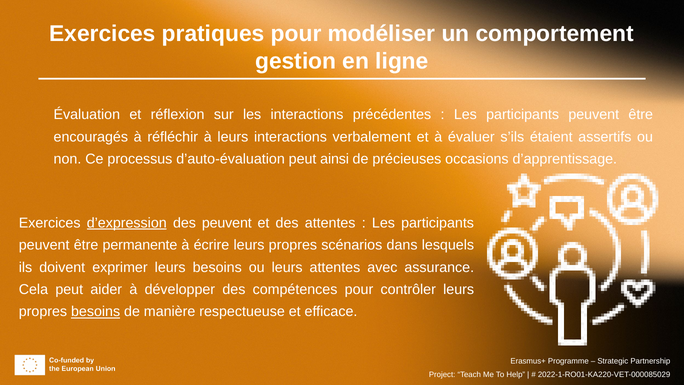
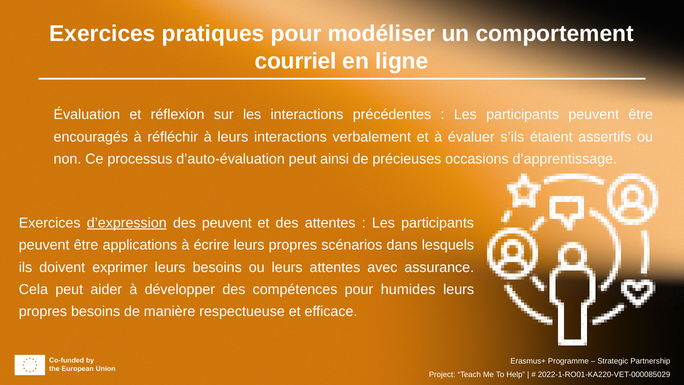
gestion: gestion -> courriel
permanente: permanente -> applications
contrôler: contrôler -> humides
besoins at (96, 312) underline: present -> none
